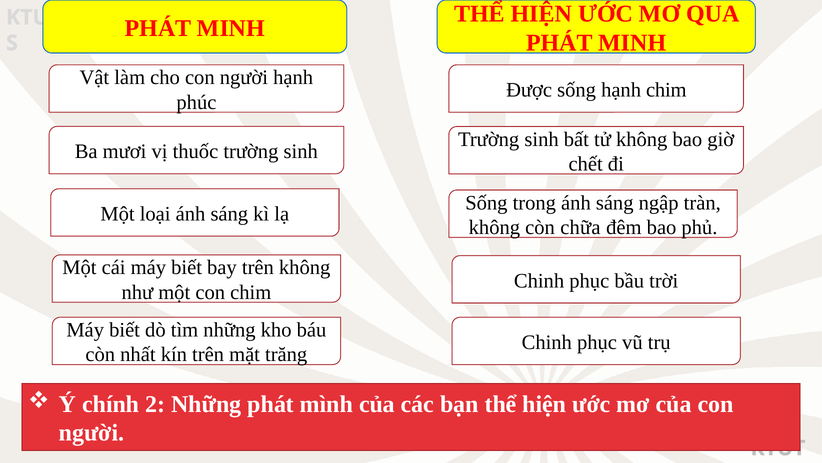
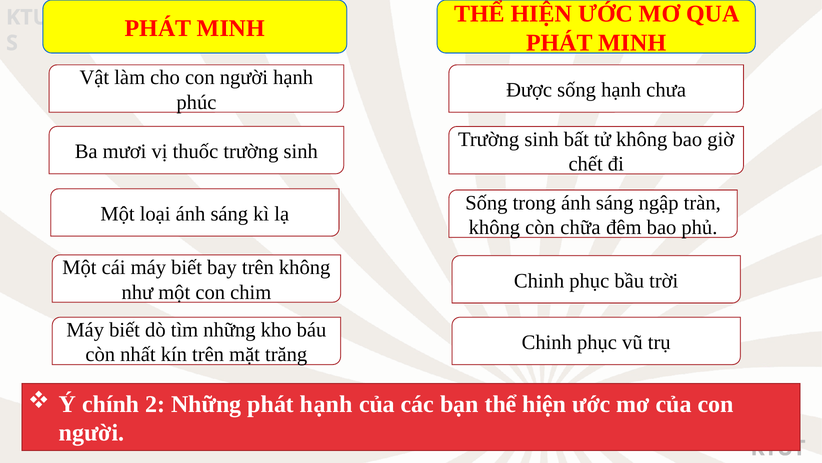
hạnh chim: chim -> chưa
phát mình: mình -> hạnh
